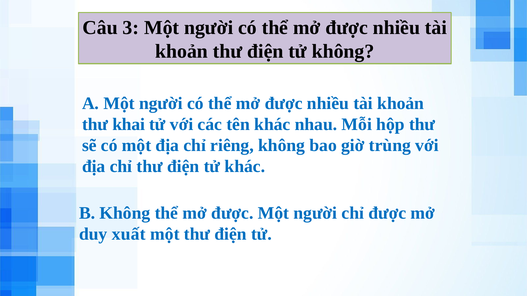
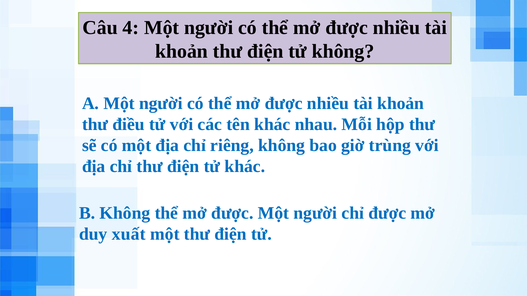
3: 3 -> 4
khai: khai -> điều
